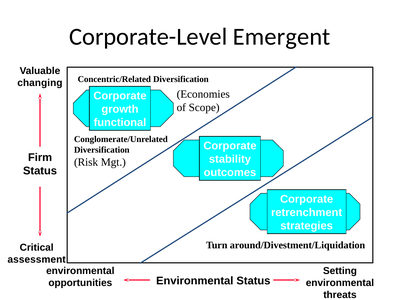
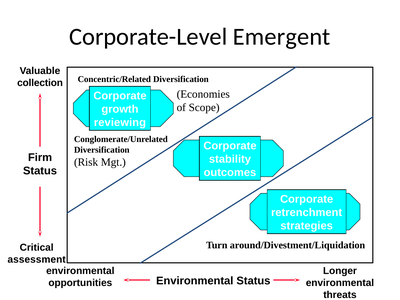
changing: changing -> collection
functional: functional -> reviewing
Setting: Setting -> Longer
